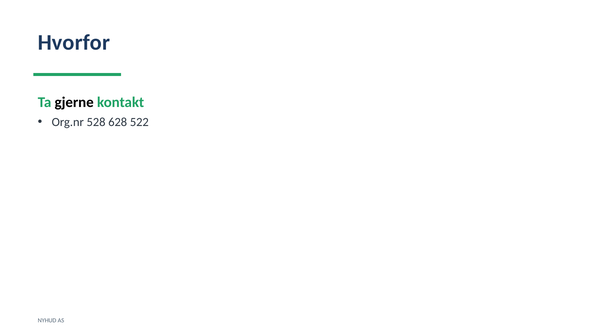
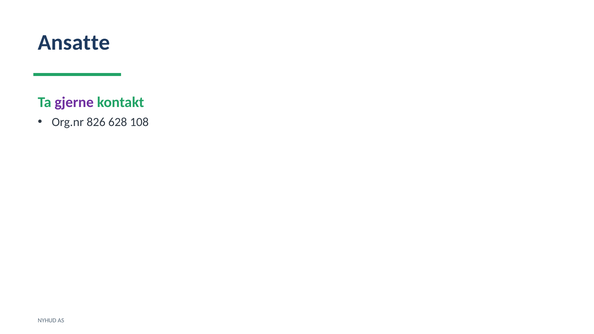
Hvorfor: Hvorfor -> Ansatte
gjerne colour: black -> purple
528: 528 -> 826
522: 522 -> 108
